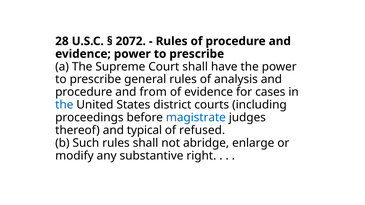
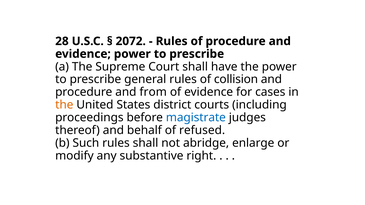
analysis: analysis -> collision
the at (64, 105) colour: blue -> orange
typical: typical -> behalf
